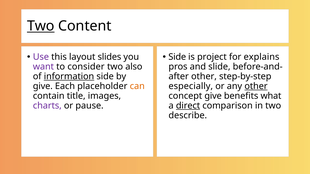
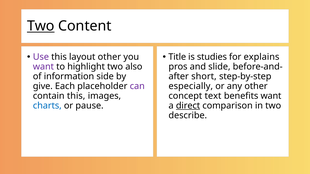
layout slides: slides -> other
Side at (177, 57): Side -> Title
project: project -> studies
consider: consider -> highlight
information underline: present -> none
other at (204, 77): other -> short
can colour: orange -> purple
other at (256, 86) underline: present -> none
contain title: title -> this
concept give: give -> text
benefits what: what -> want
charts colour: purple -> blue
